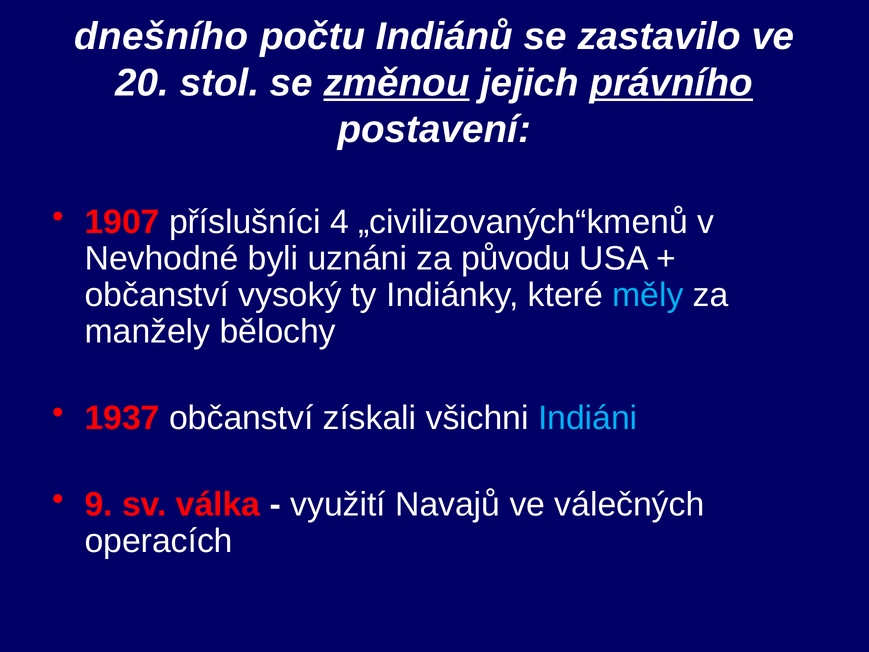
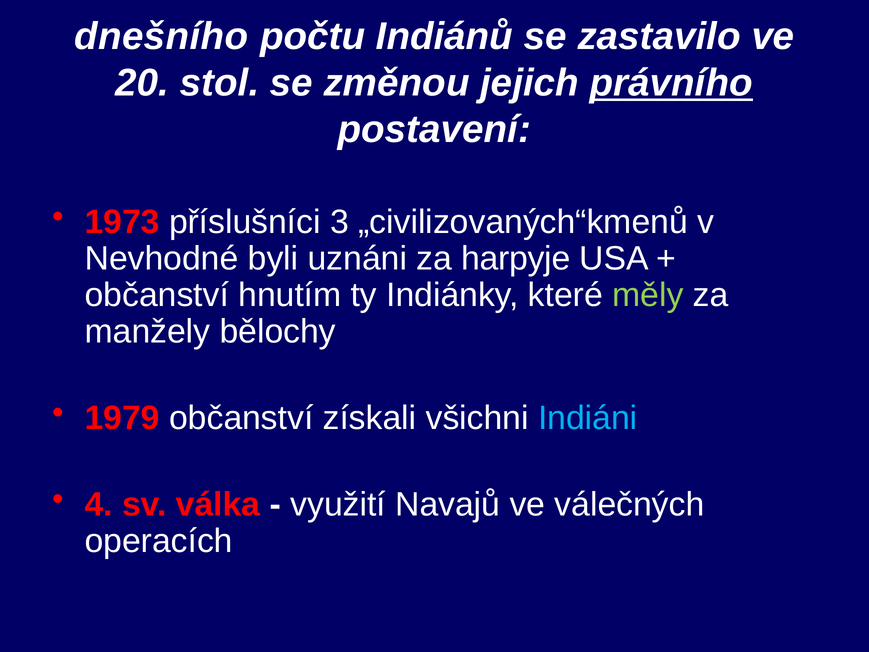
změnou underline: present -> none
1907: 1907 -> 1973
4: 4 -> 3
původu: původu -> harpyje
vysoký: vysoký -> hnutím
měly colour: light blue -> light green
1937: 1937 -> 1979
9: 9 -> 4
